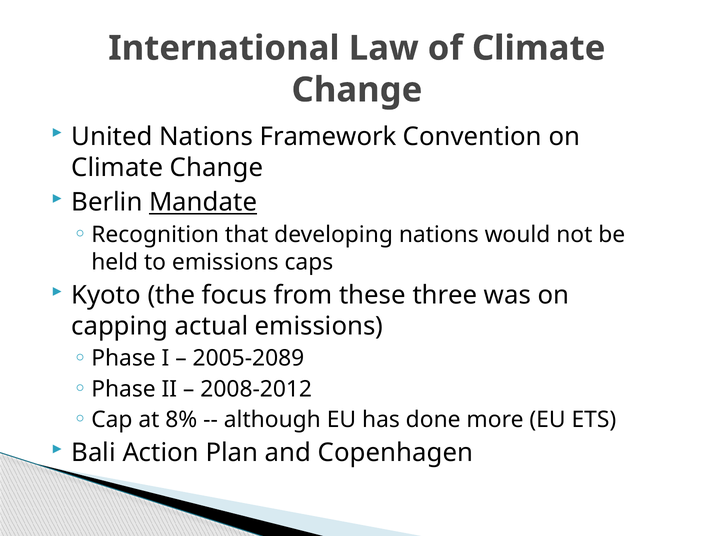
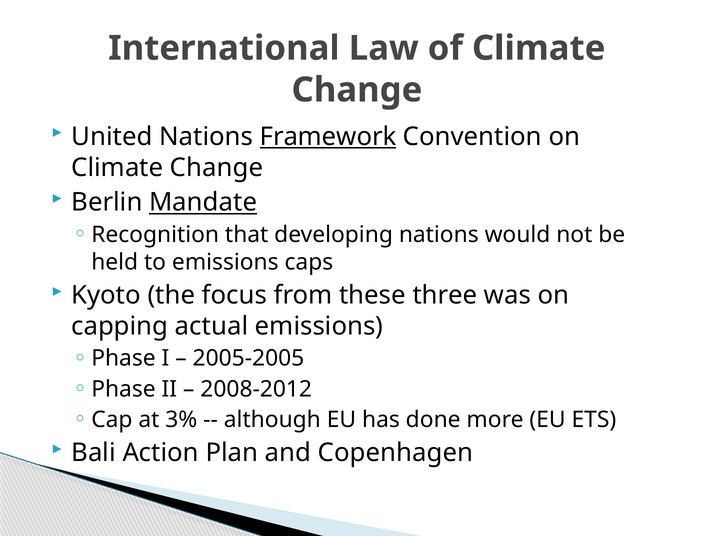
Framework underline: none -> present
2005-2089: 2005-2089 -> 2005-2005
8%: 8% -> 3%
